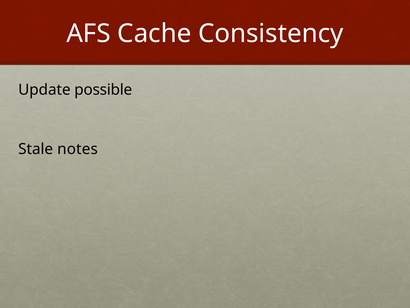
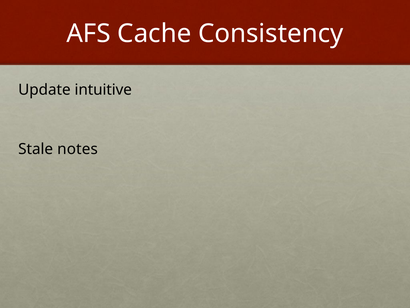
possible: possible -> intuitive
